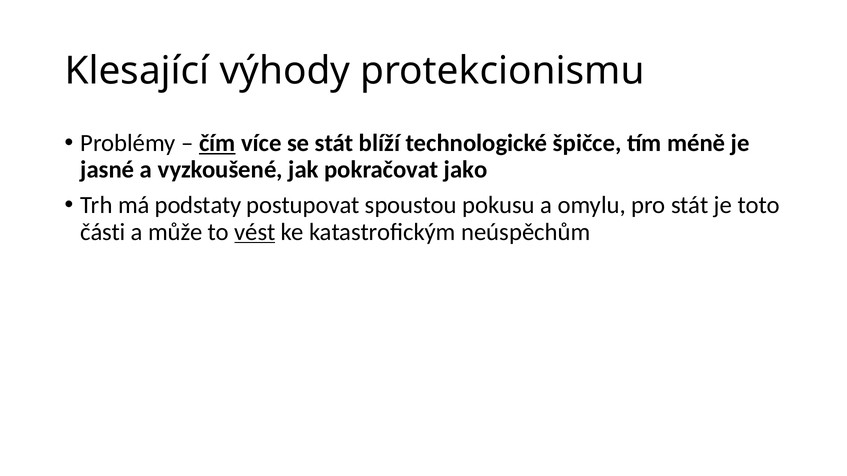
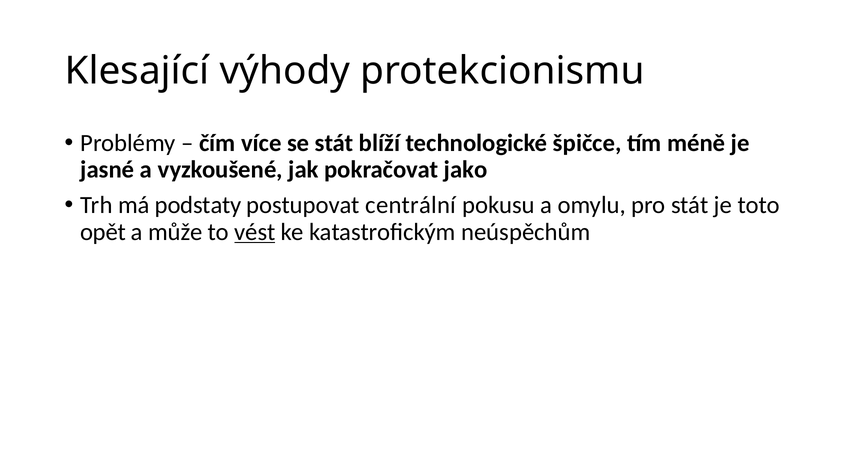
čím underline: present -> none
spoustou: spoustou -> centrální
části: části -> opět
